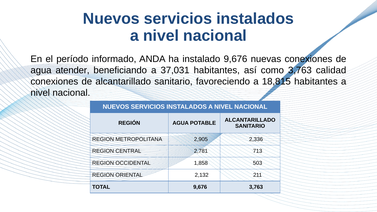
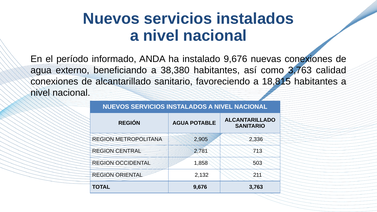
atender: atender -> externo
37,031: 37,031 -> 38,380
